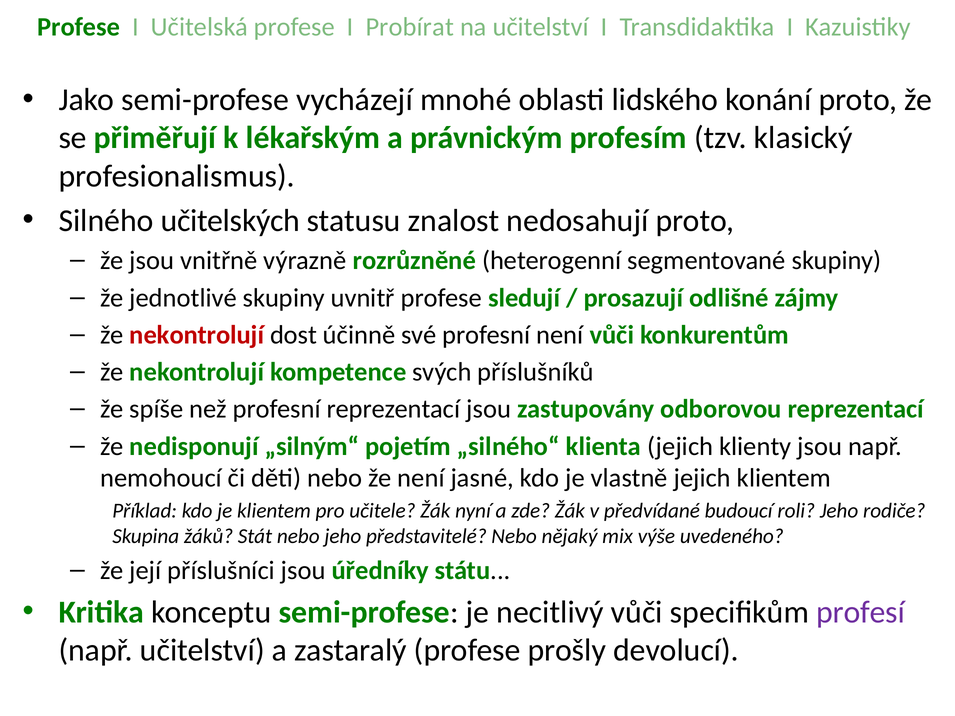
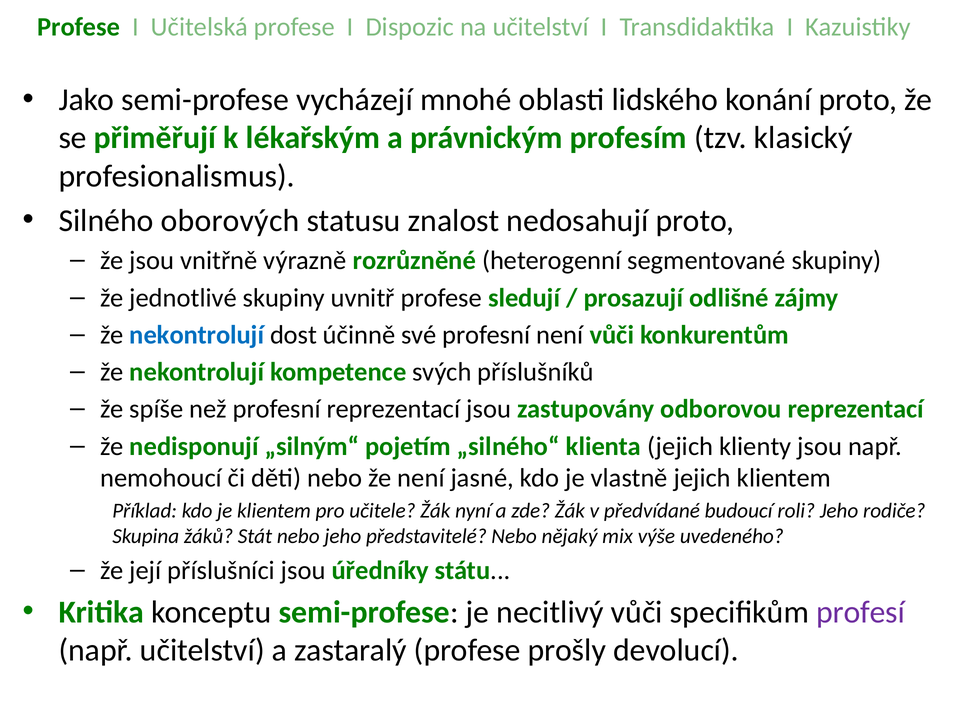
Probírat: Probírat -> Dispozic
učitelských: učitelských -> oborových
nekontrolují at (197, 335) colour: red -> blue
